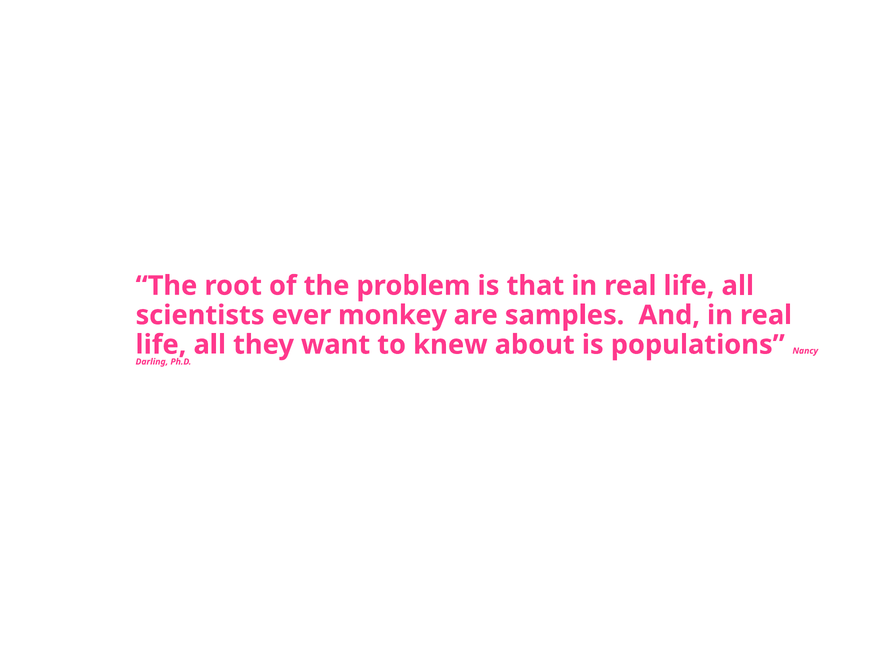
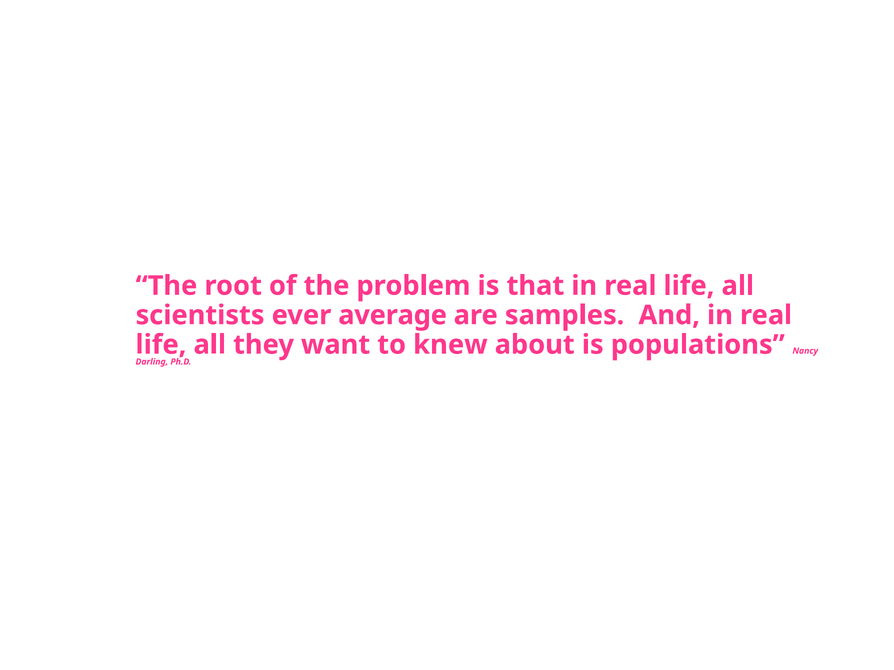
monkey: monkey -> average
